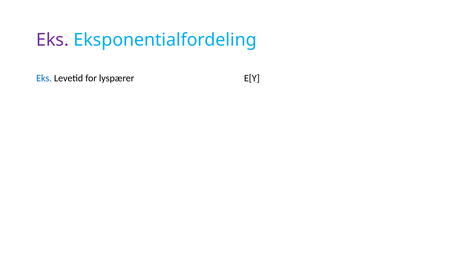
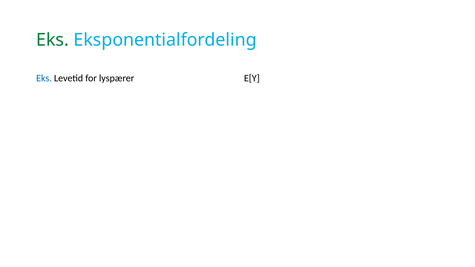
Eks at (53, 40) colour: purple -> green
